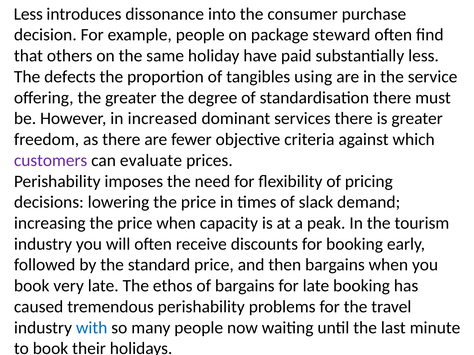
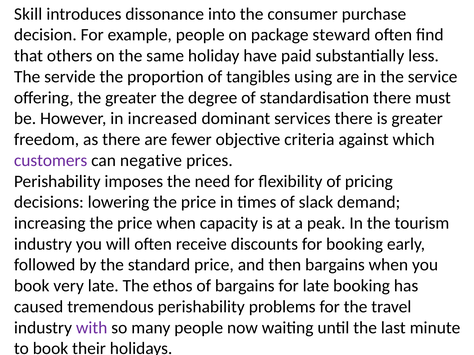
Less at (28, 14): Less -> Skill
defects: defects -> servide
evaluate: evaluate -> negative
with colour: blue -> purple
